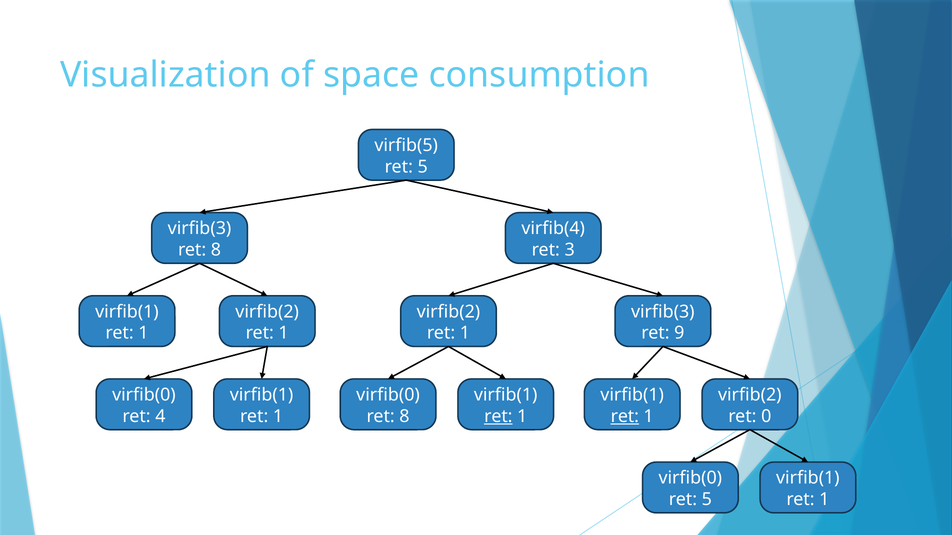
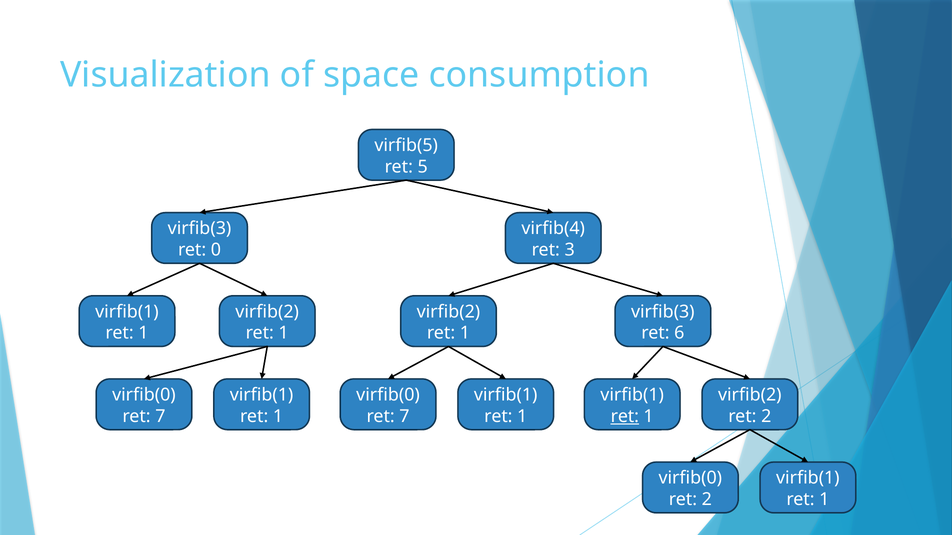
8 at (216, 250): 8 -> 0
9: 9 -> 6
4 at (160, 417): 4 -> 7
8 at (404, 417): 8 -> 7
ret at (498, 417) underline: present -> none
0 at (766, 417): 0 -> 2
5 at (707, 500): 5 -> 2
